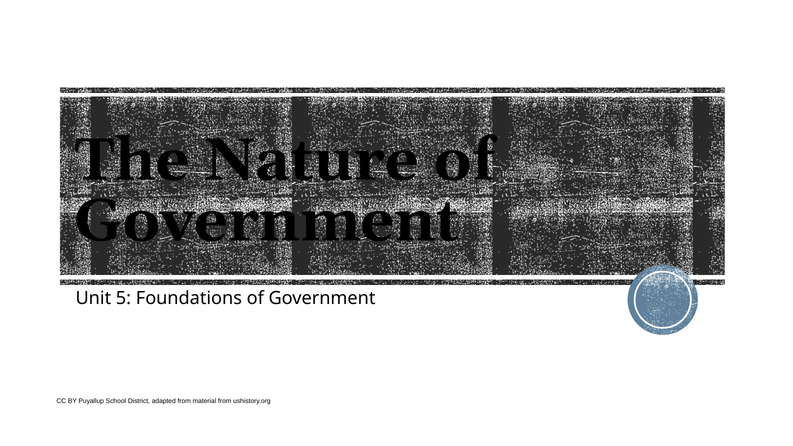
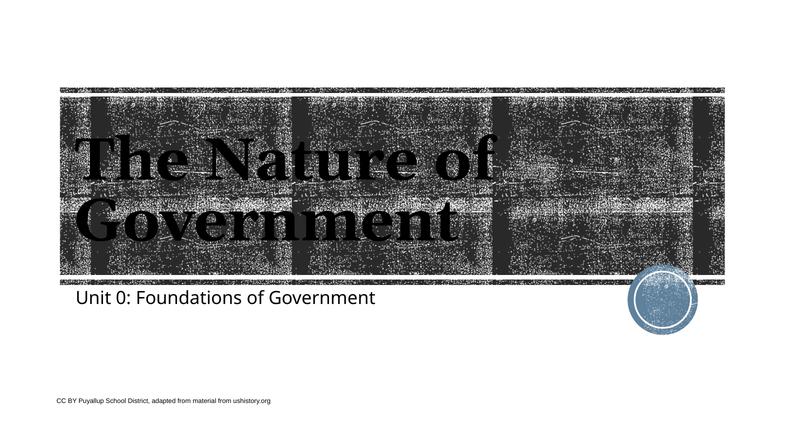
5: 5 -> 0
